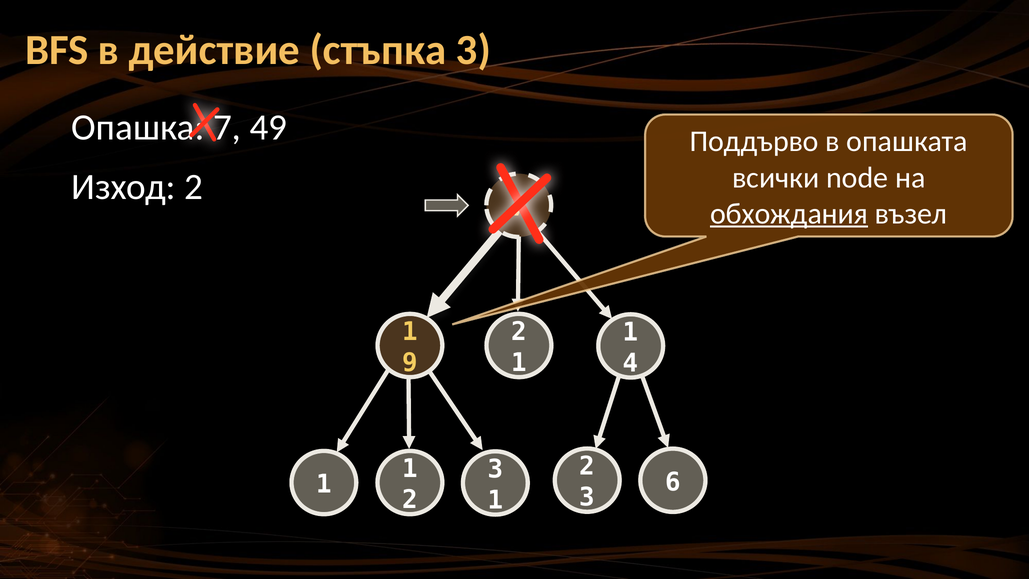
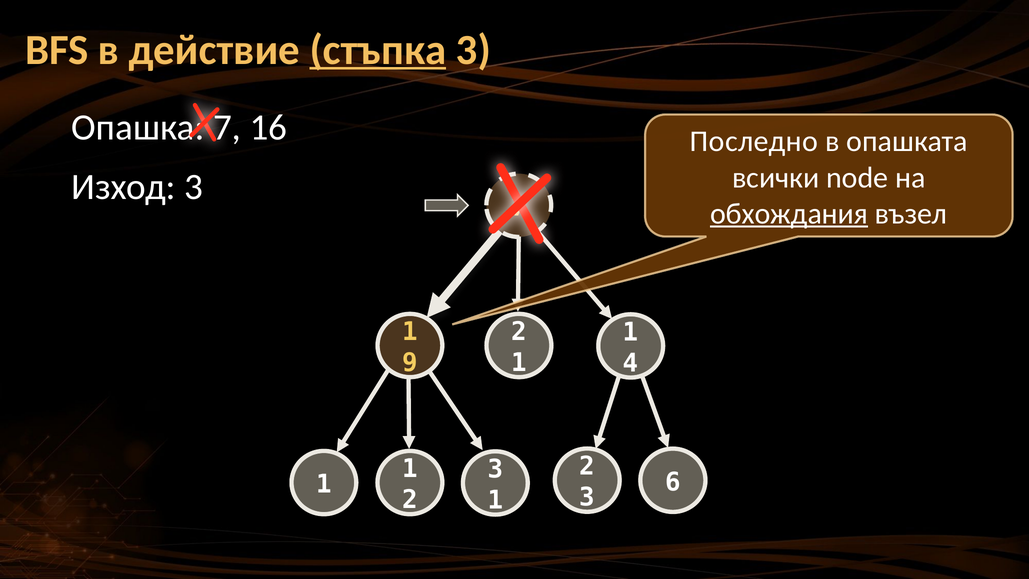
стъпка underline: none -> present
49: 49 -> 16
Поддърво: Поддърво -> Последно
2 at (193, 187): 2 -> 3
